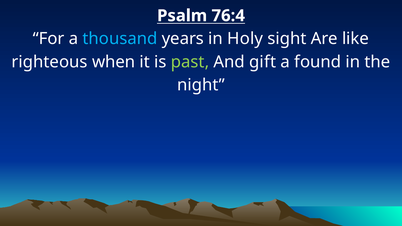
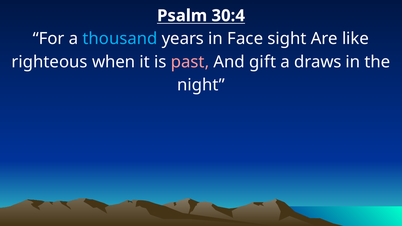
76:4: 76:4 -> 30:4
Holy: Holy -> Face
past colour: light green -> pink
found: found -> draws
